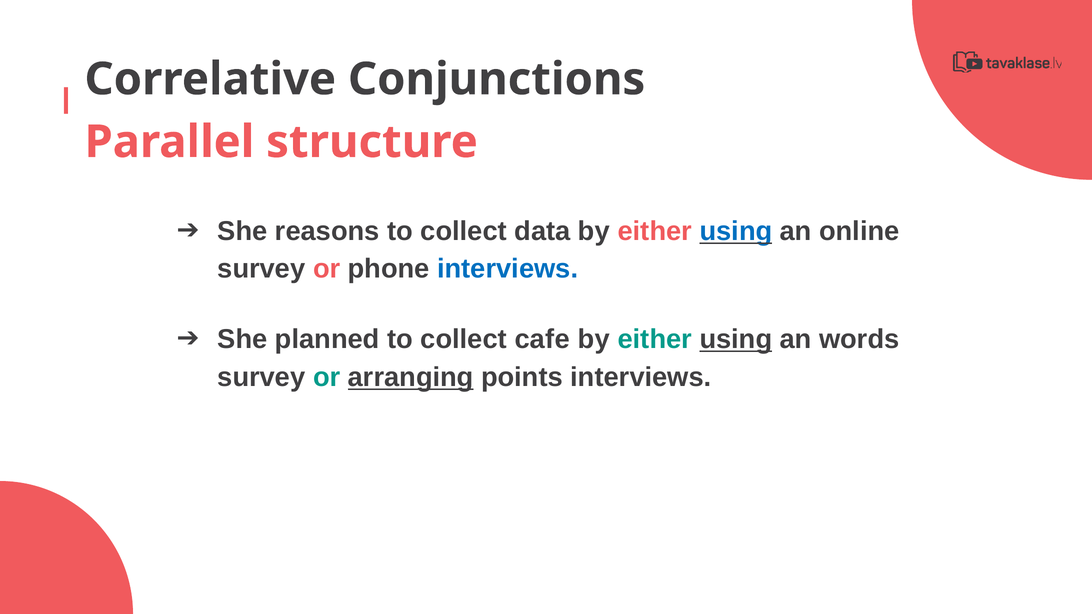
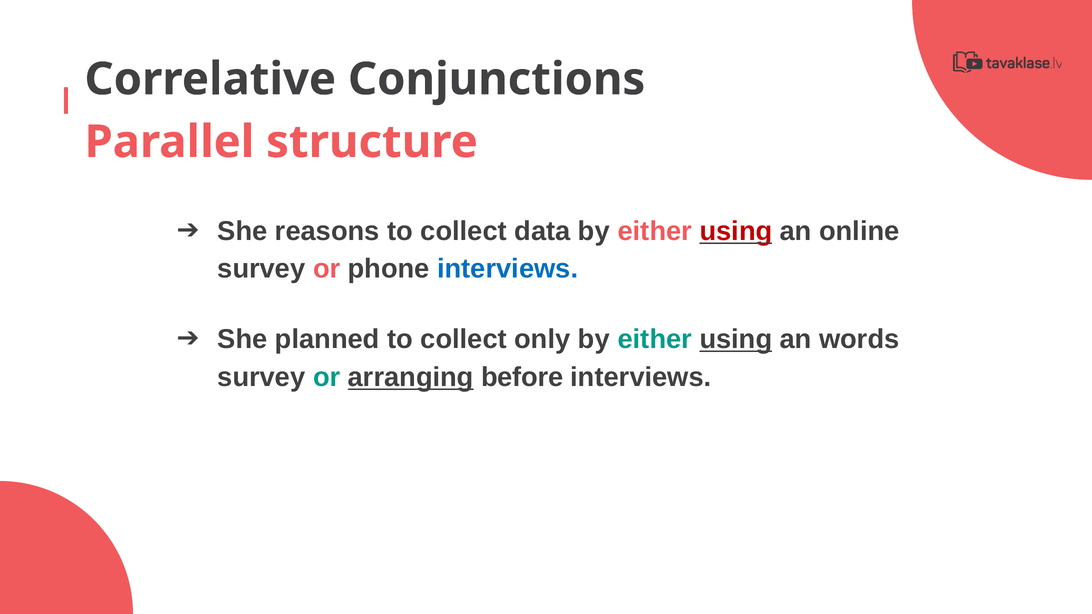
using at (736, 231) colour: blue -> red
cafe: cafe -> only
points: points -> before
